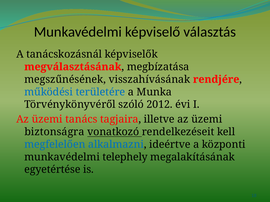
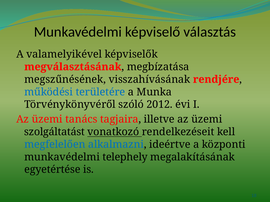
tanácskozásnál: tanácskozásnál -> valamelyikével
biztonságra: biztonságra -> szolgáltatást
